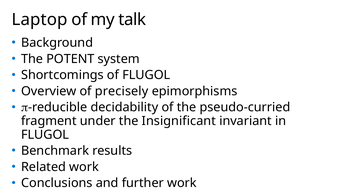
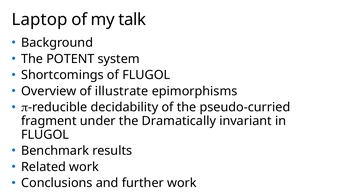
precisely: precisely -> illustrate
Insignificant: Insignificant -> Dramatically
